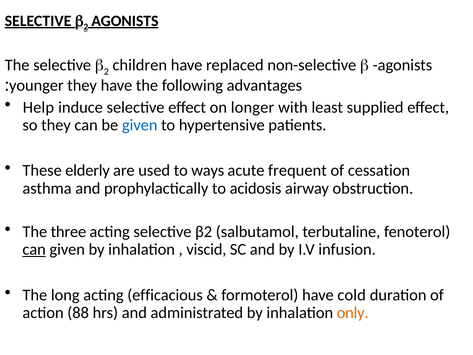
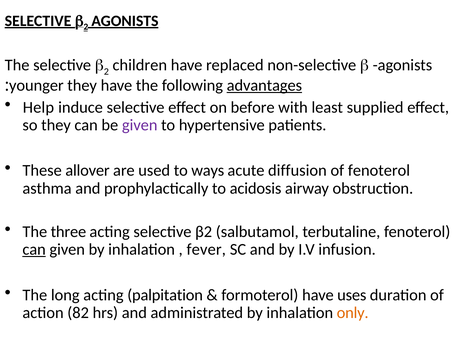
advantages underline: none -> present
longer: longer -> before
given at (140, 125) colour: blue -> purple
elderly: elderly -> allover
frequent: frequent -> diffusion
of cessation: cessation -> fenoterol
viscid: viscid -> fever
efficacious: efficacious -> palpitation
cold: cold -> uses
88: 88 -> 82
